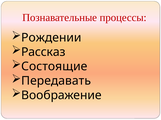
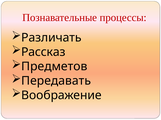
Рождении: Рождении -> Различать
Состоящие: Состоящие -> Предметов
